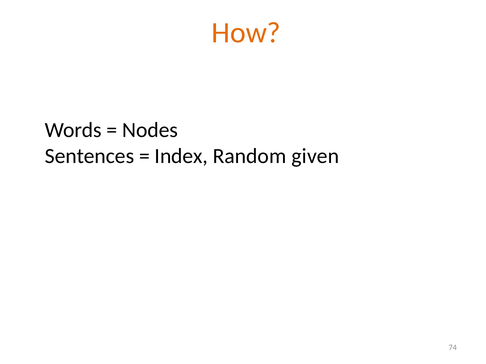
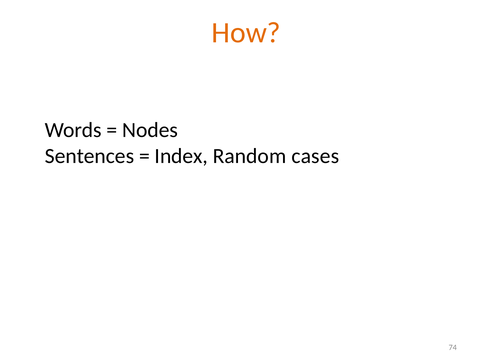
given: given -> cases
